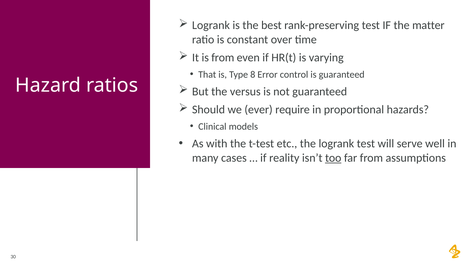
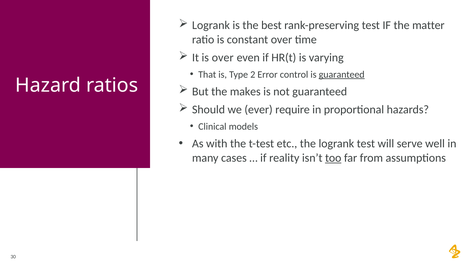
is from: from -> over
8: 8 -> 2
guaranteed at (342, 74) underline: none -> present
versus: versus -> makes
